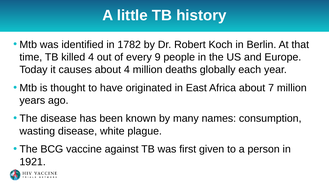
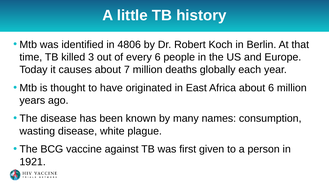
1782: 1782 -> 4806
killed 4: 4 -> 3
every 9: 9 -> 6
about 4: 4 -> 7
about 7: 7 -> 6
